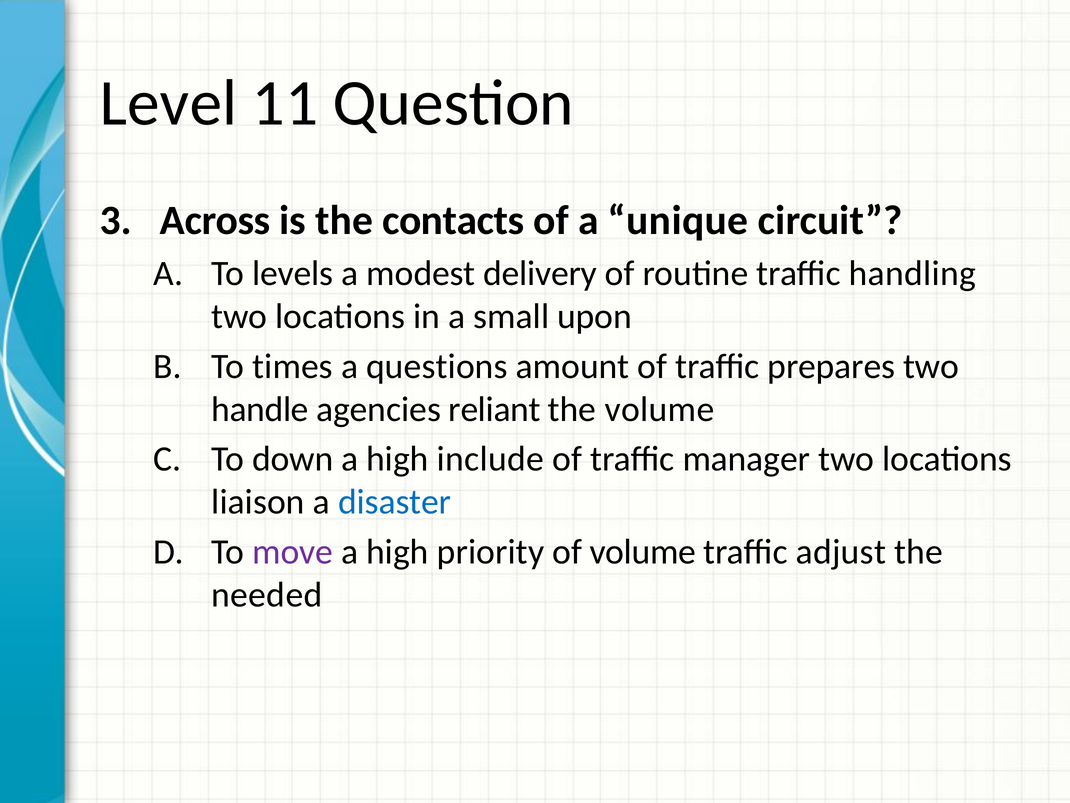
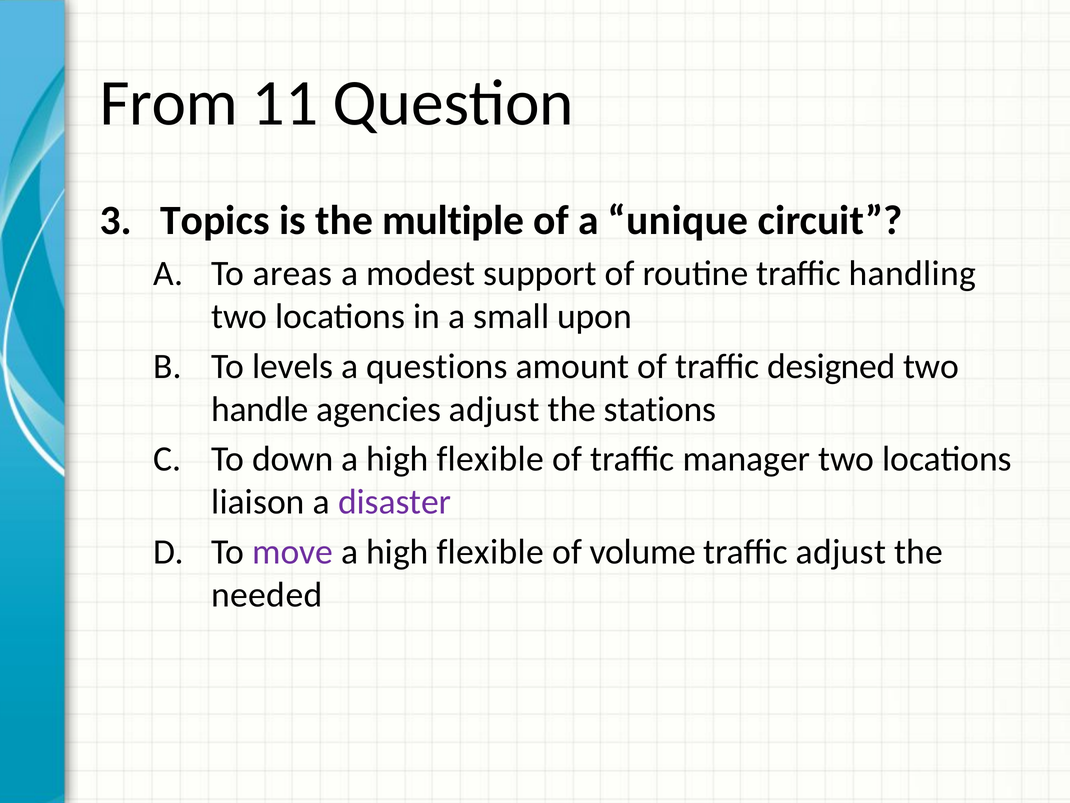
Level: Level -> From
Across: Across -> Topics
contacts: contacts -> multiple
levels: levels -> areas
delivery: delivery -> support
times: times -> levels
prepares: prepares -> designed
agencies reliant: reliant -> adjust
the volume: volume -> stations
include at (490, 459): include -> flexible
disaster colour: blue -> purple
priority at (490, 552): priority -> flexible
